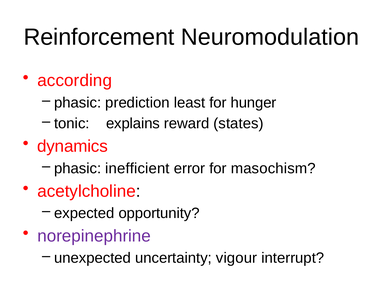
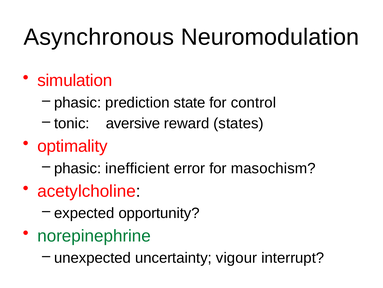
Reinforcement: Reinforcement -> Asynchronous
according: according -> simulation
least: least -> state
hunger: hunger -> control
explains: explains -> aversive
dynamics: dynamics -> optimality
norepinephrine colour: purple -> green
